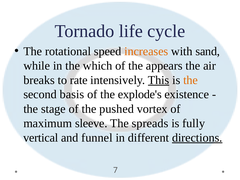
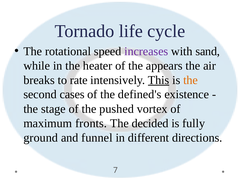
increases colour: orange -> purple
which: which -> heater
basis: basis -> cases
explode's: explode's -> defined's
sleeve: sleeve -> fronts
spreads: spreads -> decided
vertical: vertical -> ground
directions underline: present -> none
